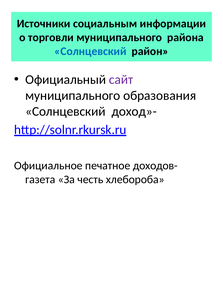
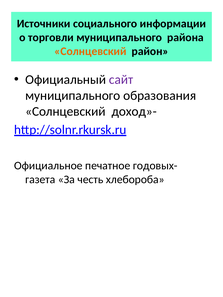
социальным: социальным -> социального
Солнцевский at (90, 51) colour: blue -> orange
доходов-: доходов- -> годовых-
